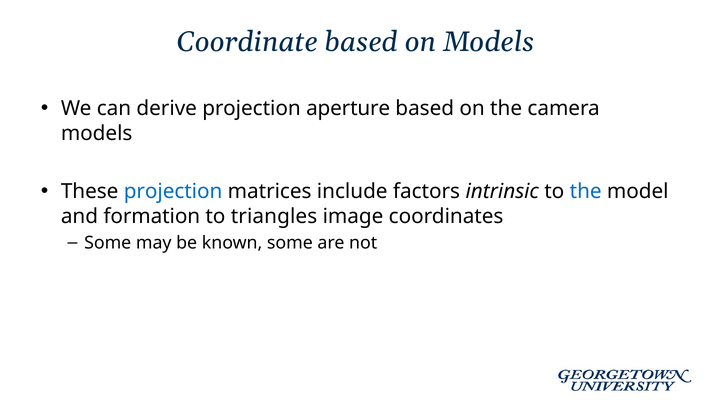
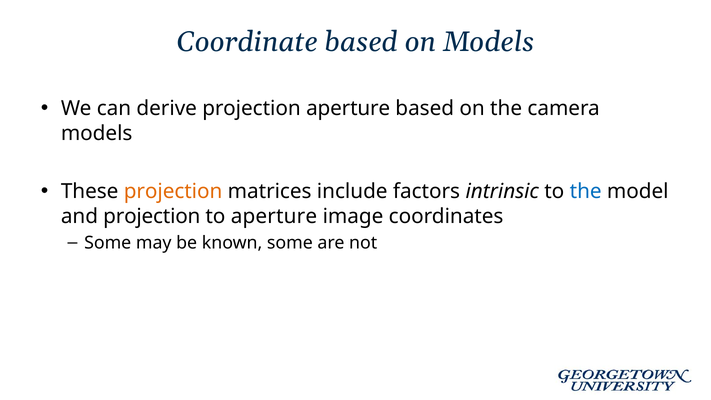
projection at (173, 191) colour: blue -> orange
and formation: formation -> projection
to triangles: triangles -> aperture
